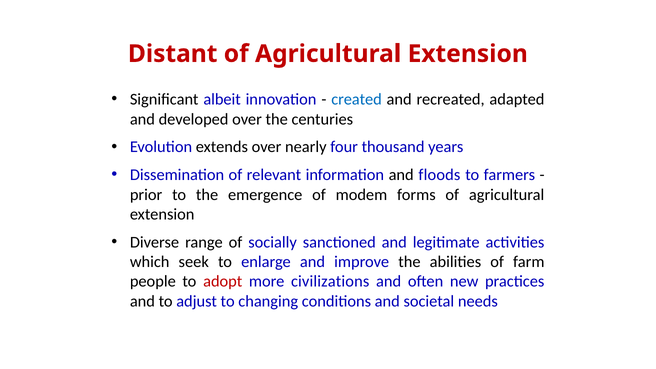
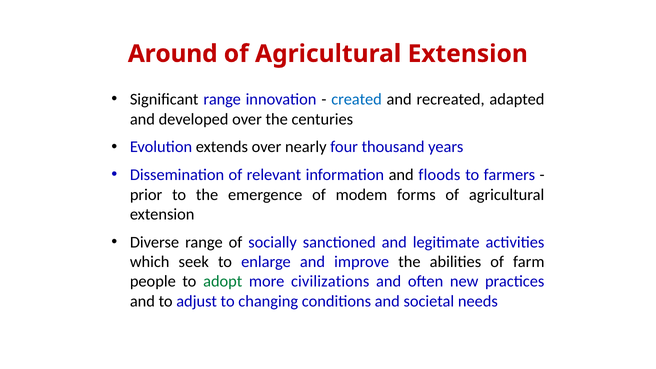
Distant: Distant -> Around
Significant albeit: albeit -> range
adopt colour: red -> green
